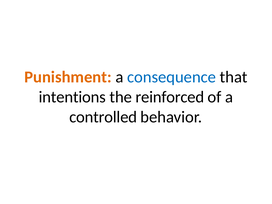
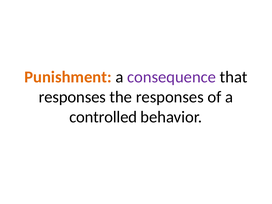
consequence colour: blue -> purple
intentions at (72, 97): intentions -> responses
the reinforced: reinforced -> responses
